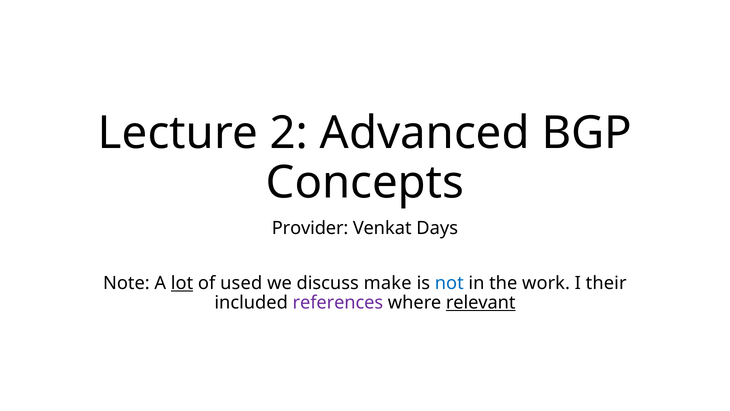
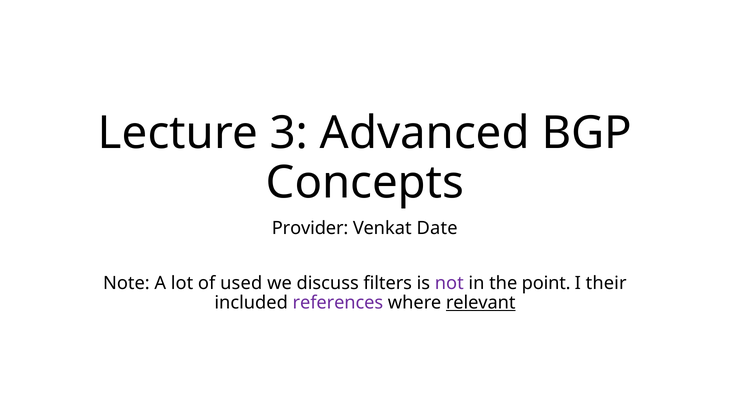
2: 2 -> 3
Days: Days -> Date
lot underline: present -> none
make: make -> filters
not colour: blue -> purple
work: work -> point
